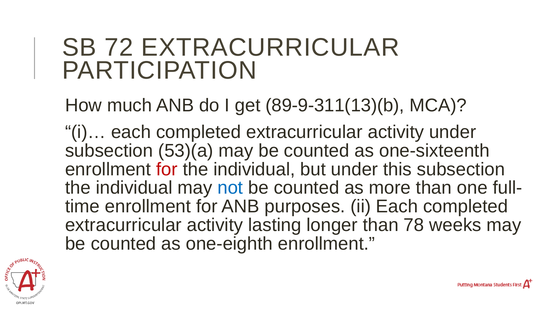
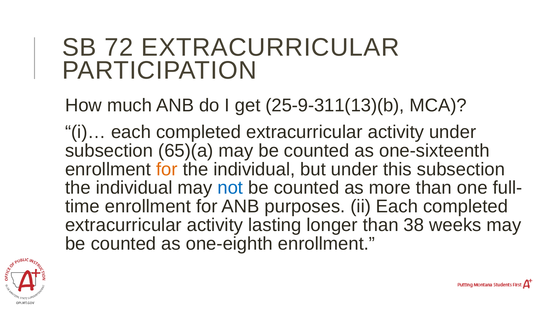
89-9-311(13)(b: 89-9-311(13)(b -> 25-9-311(13)(b
53)(a: 53)(a -> 65)(a
for at (167, 169) colour: red -> orange
78: 78 -> 38
